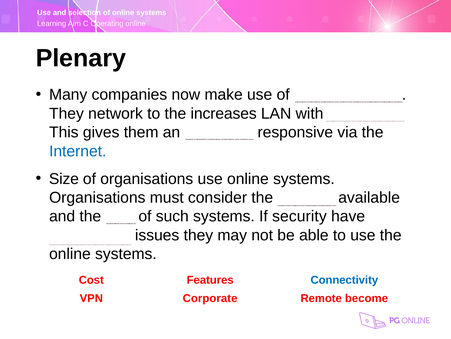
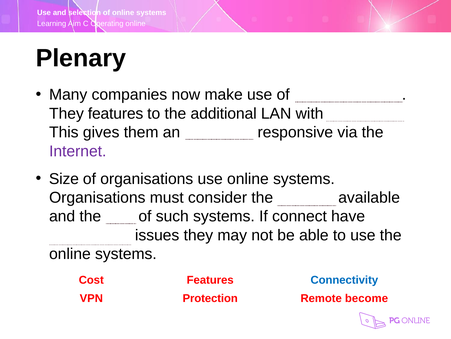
They network: network -> features
increases: increases -> additional
Internet colour: blue -> purple
security: security -> connect
Corporate: Corporate -> Protection
